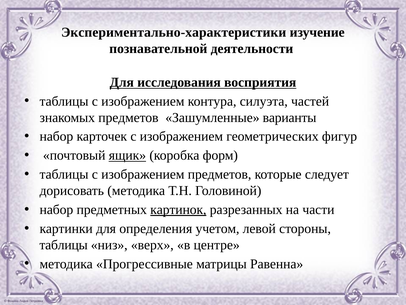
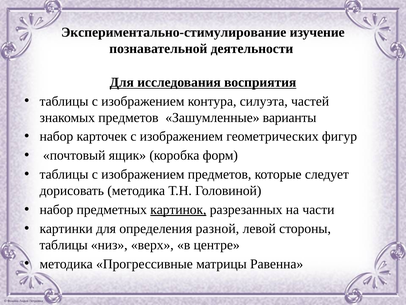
Экспериментально-характеристики: Экспериментально-характеристики -> Экспериментально-стимулирование
ящик underline: present -> none
учетом: учетом -> разной
